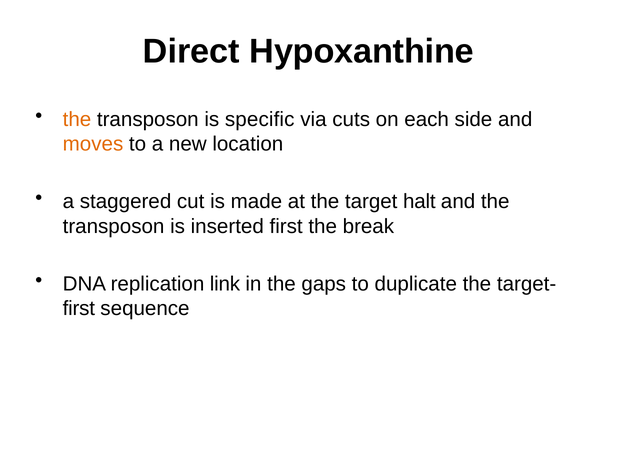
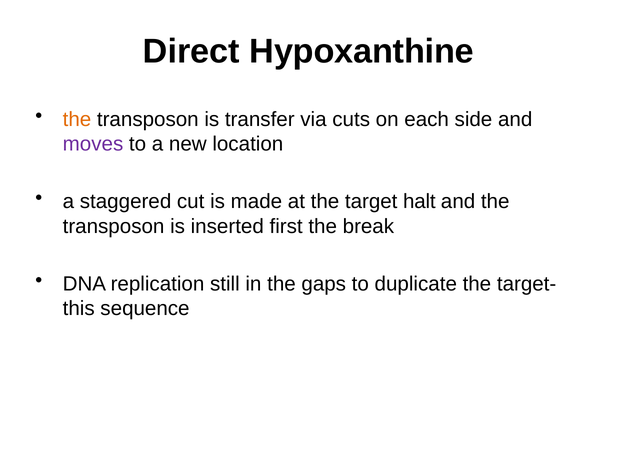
specific: specific -> transfer
moves colour: orange -> purple
link: link -> still
first at (79, 308): first -> this
